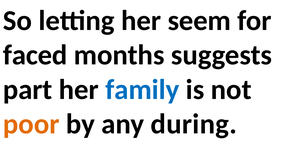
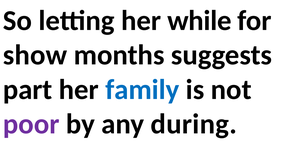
seem: seem -> while
faced: faced -> show
poor colour: orange -> purple
